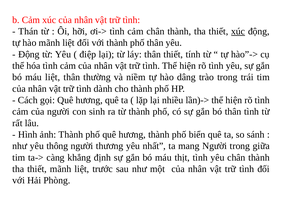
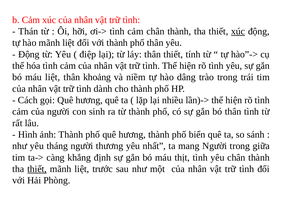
thường: thường -> khoảng
thông: thông -> tháng
thiết at (37, 169) underline: none -> present
